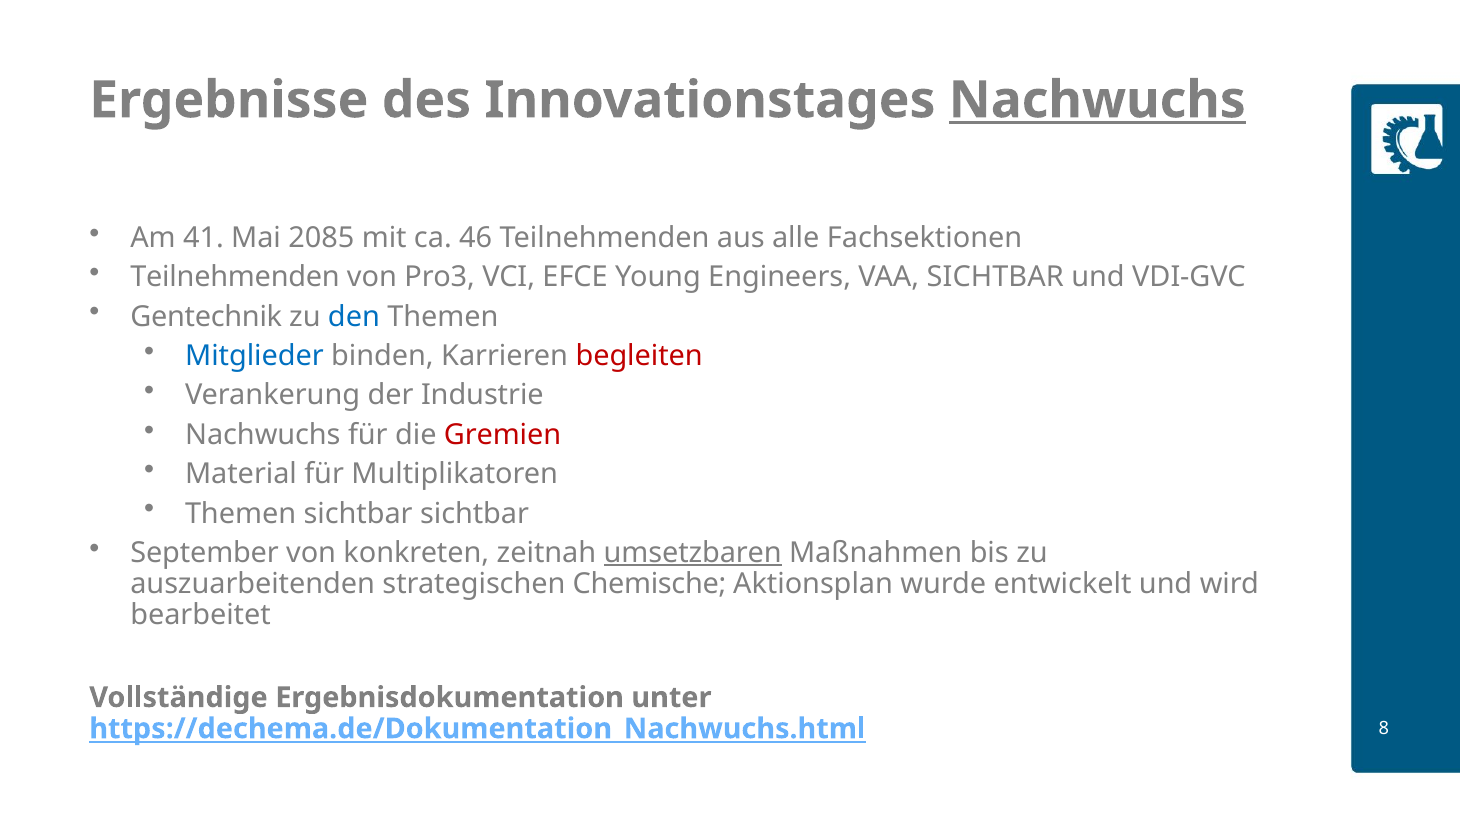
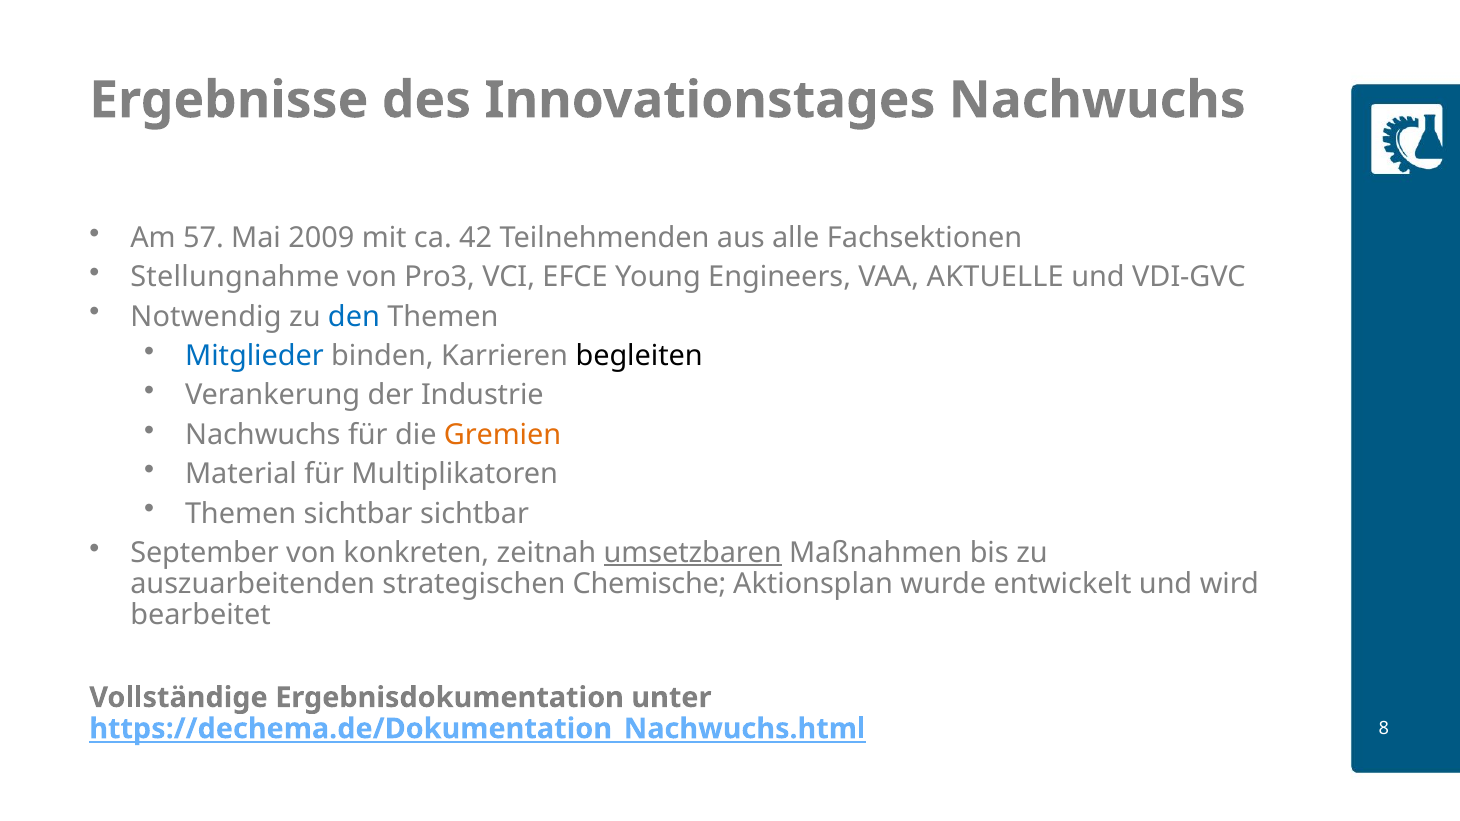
Nachwuchs at (1097, 100) underline: present -> none
41: 41 -> 57
2085: 2085 -> 2009
46: 46 -> 42
Teilnehmenden at (235, 277): Teilnehmenden -> Stellungnahme
VAA SICHTBAR: SICHTBAR -> AKTUELLE
Gentechnik: Gentechnik -> Notwendig
begleiten colour: red -> black
Gremien colour: red -> orange
